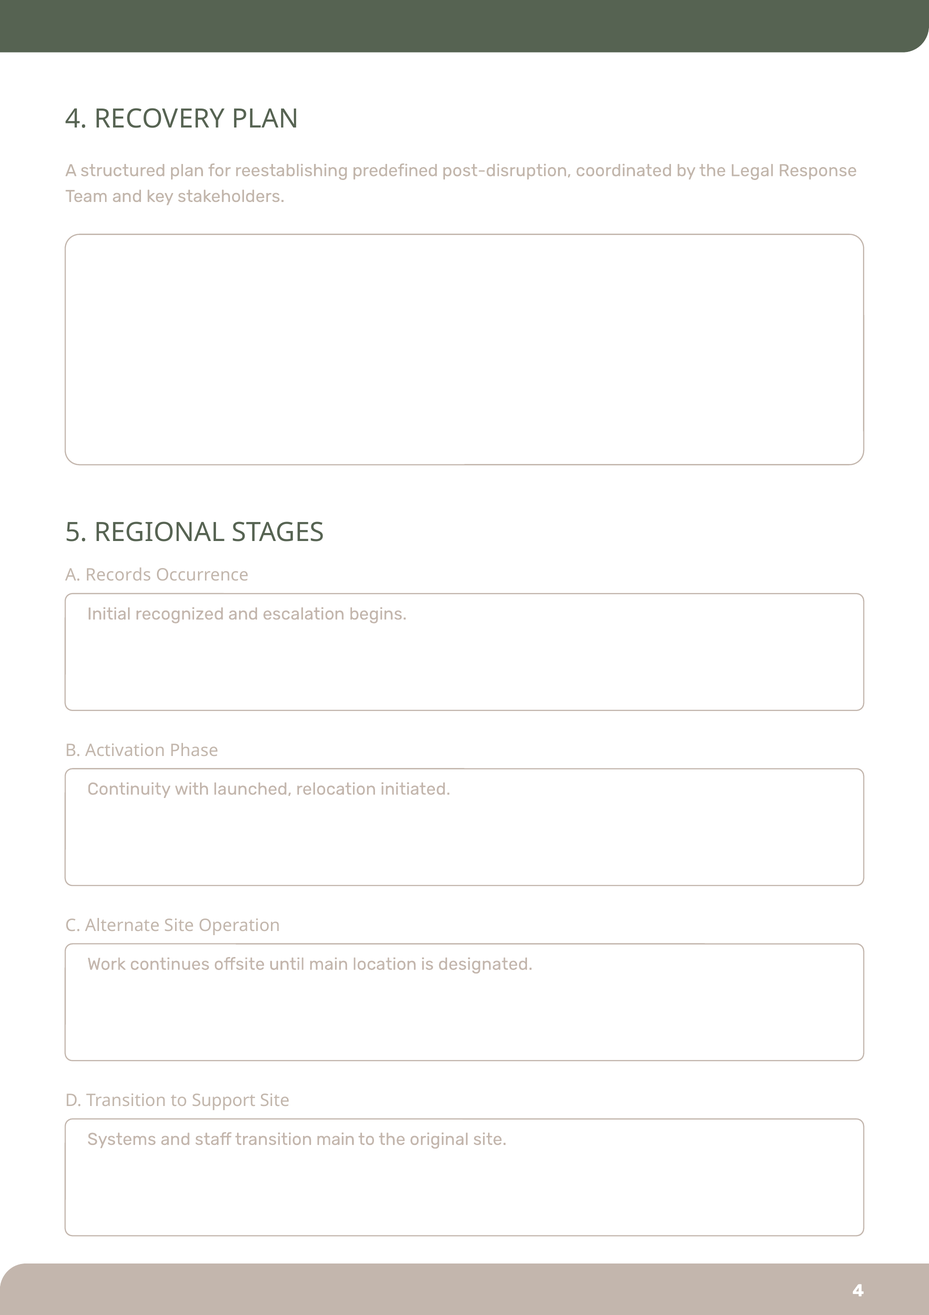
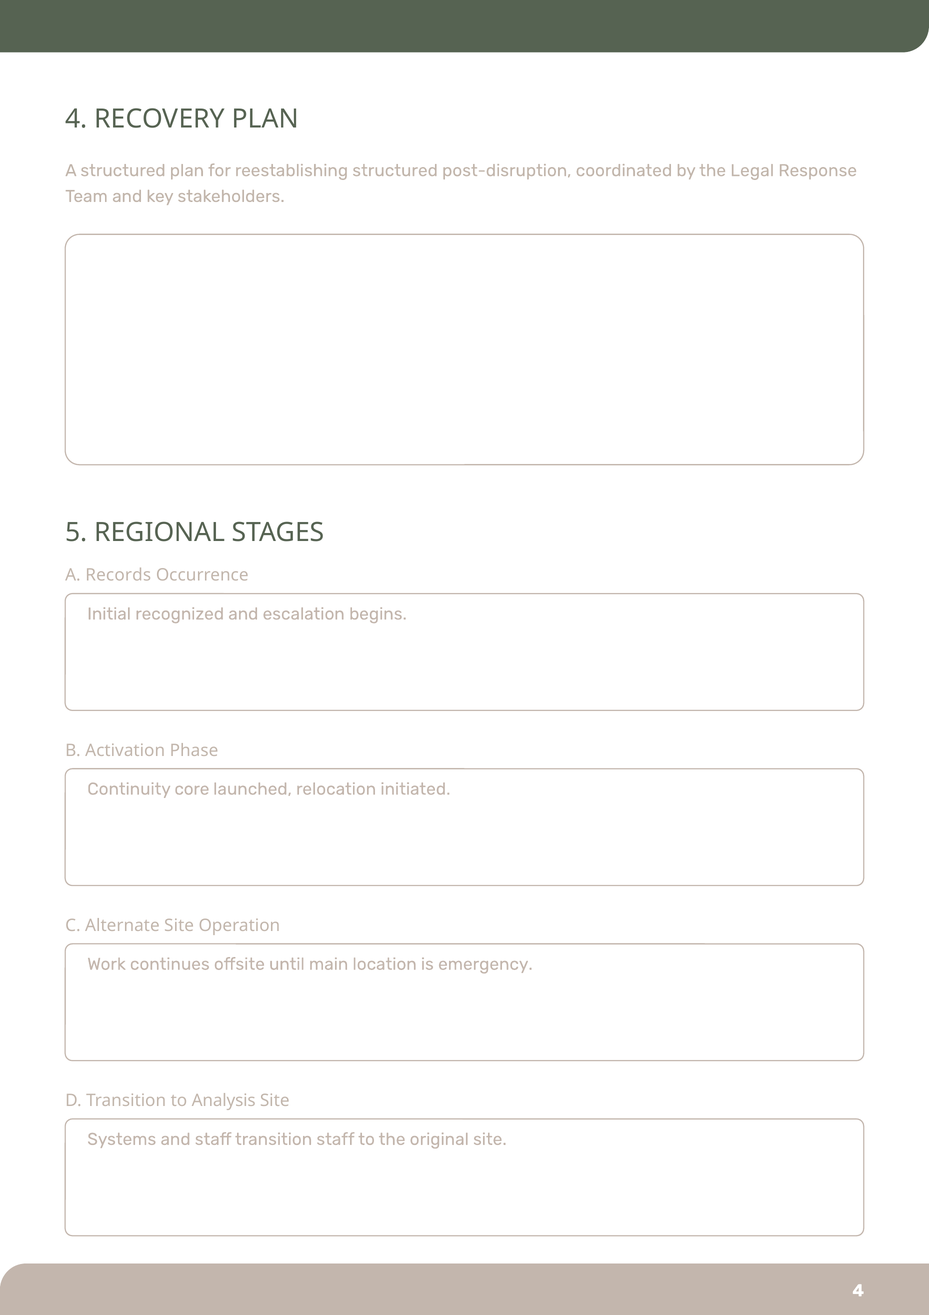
reestablishing predefined: predefined -> structured
with: with -> core
designated: designated -> emergency
Support: Support -> Analysis
transition main: main -> staff
